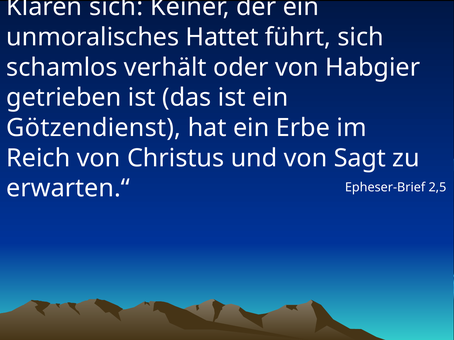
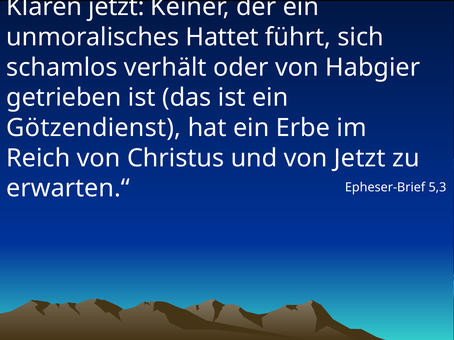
Klaren sich: sich -> jetzt
von Sagt: Sagt -> Jetzt
2,5: 2,5 -> 5,3
